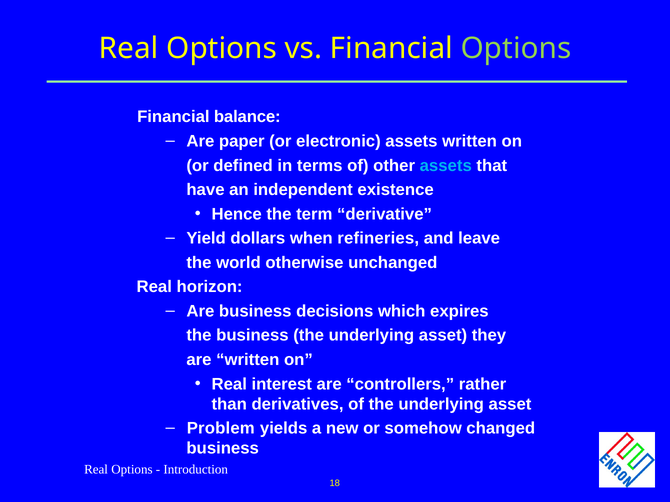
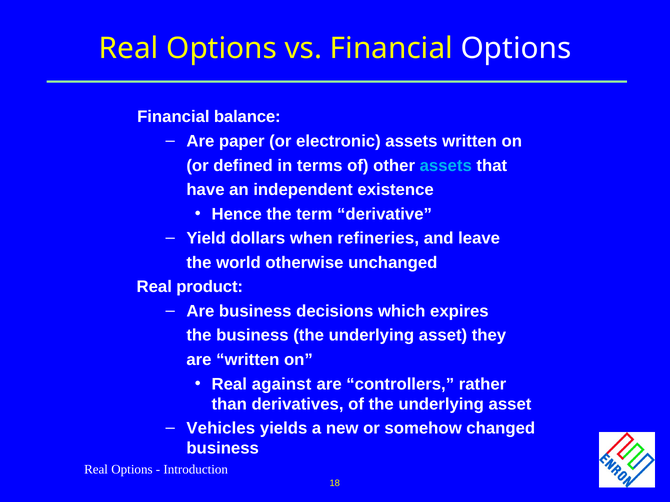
Options at (516, 49) colour: light green -> white
horizon: horizon -> product
interest: interest -> against
Problem: Problem -> Vehicles
